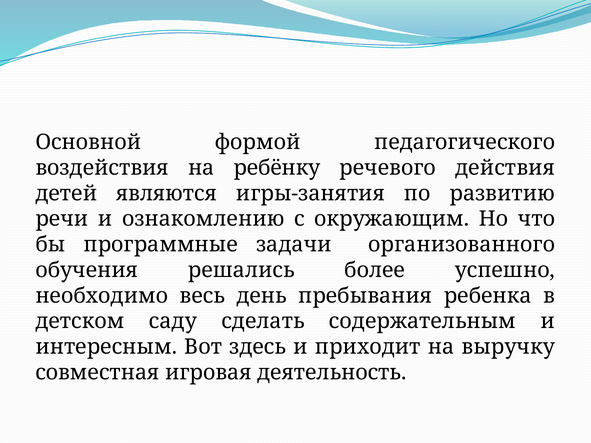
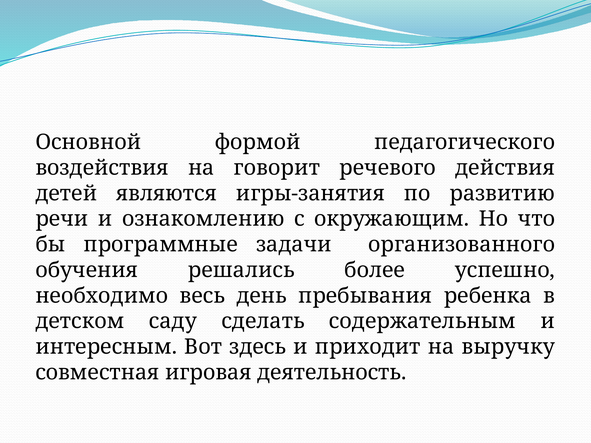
ребёнку: ребёнку -> говорит
